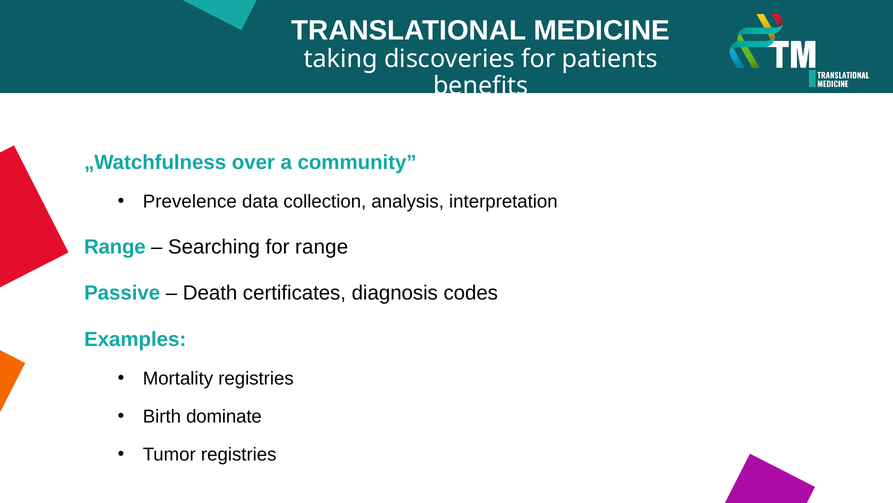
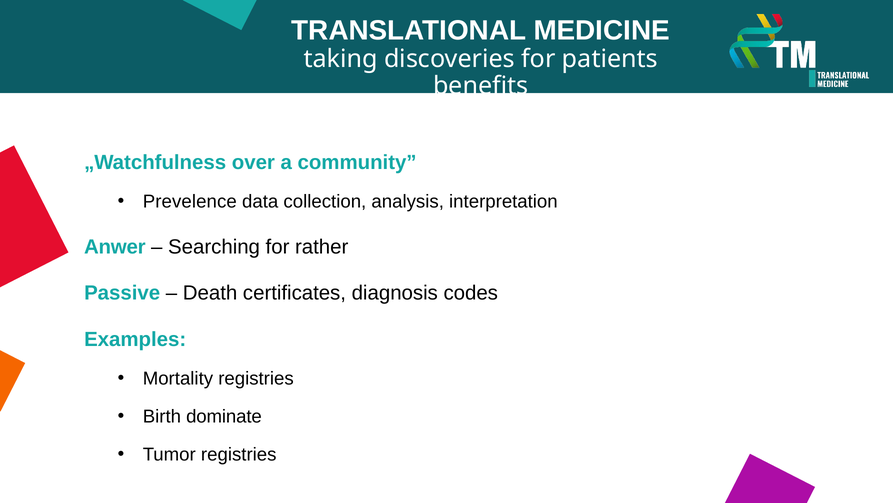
Range at (115, 247): Range -> Anwer
for range: range -> rather
